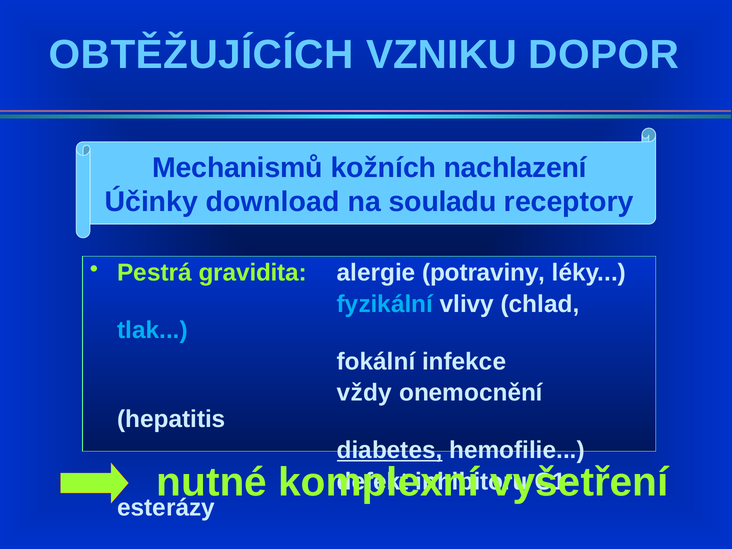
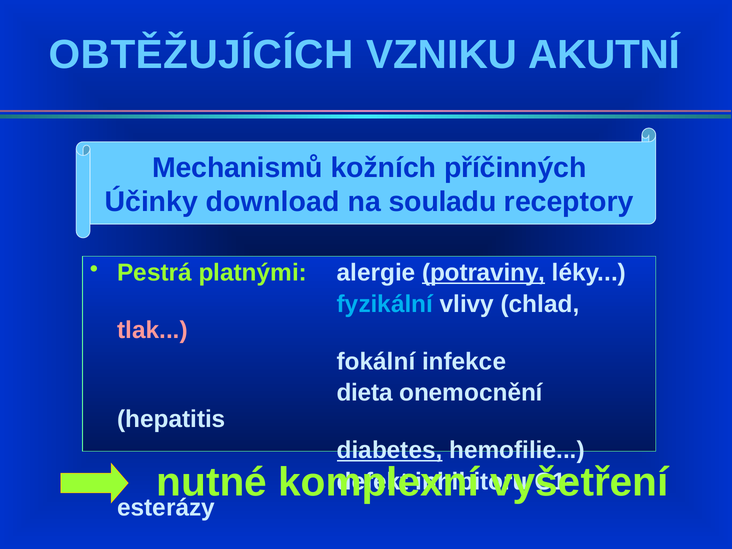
DOPOR: DOPOR -> AKUTNÍ
nachlazení: nachlazení -> příčinných
gravidita: gravidita -> platnými
potraviny underline: none -> present
tlak colour: light blue -> pink
vždy: vždy -> dieta
